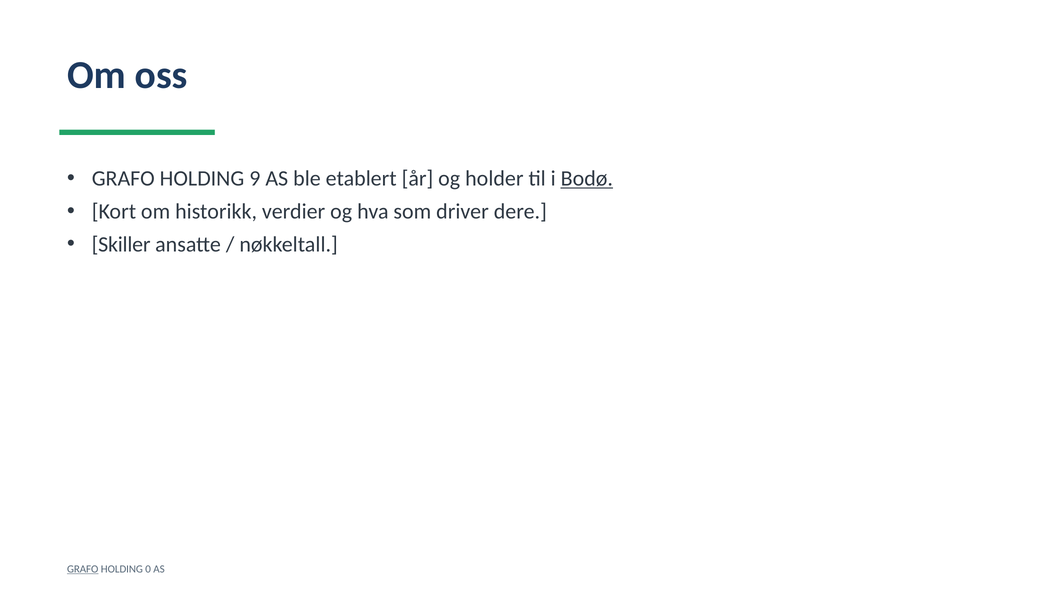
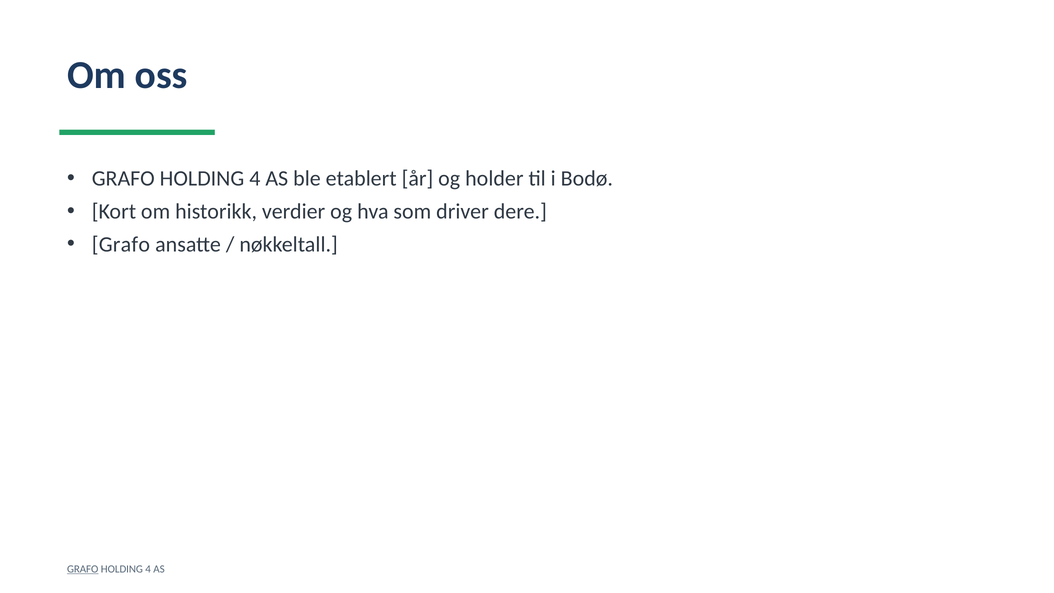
9 at (255, 179): 9 -> 4
Bodø underline: present -> none
Skiller at (121, 244): Skiller -> Grafo
0 at (148, 569): 0 -> 4
